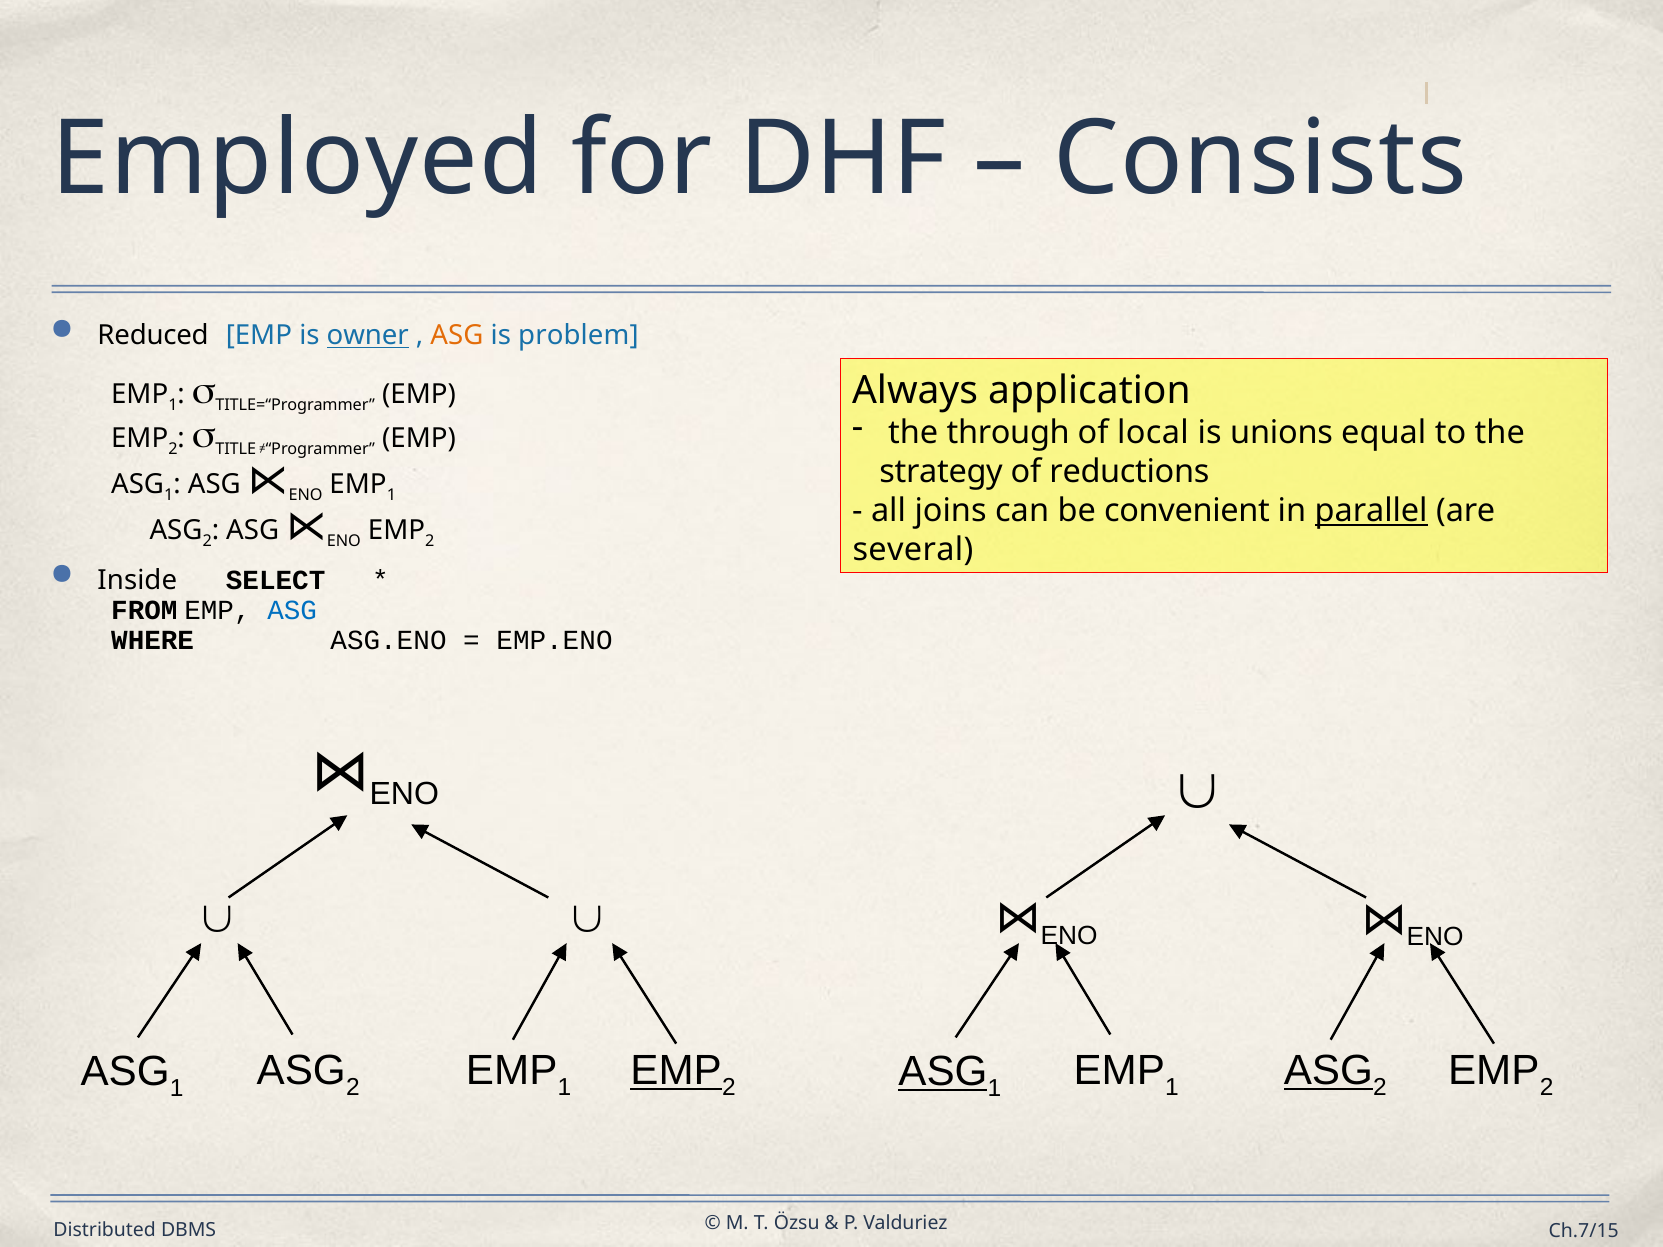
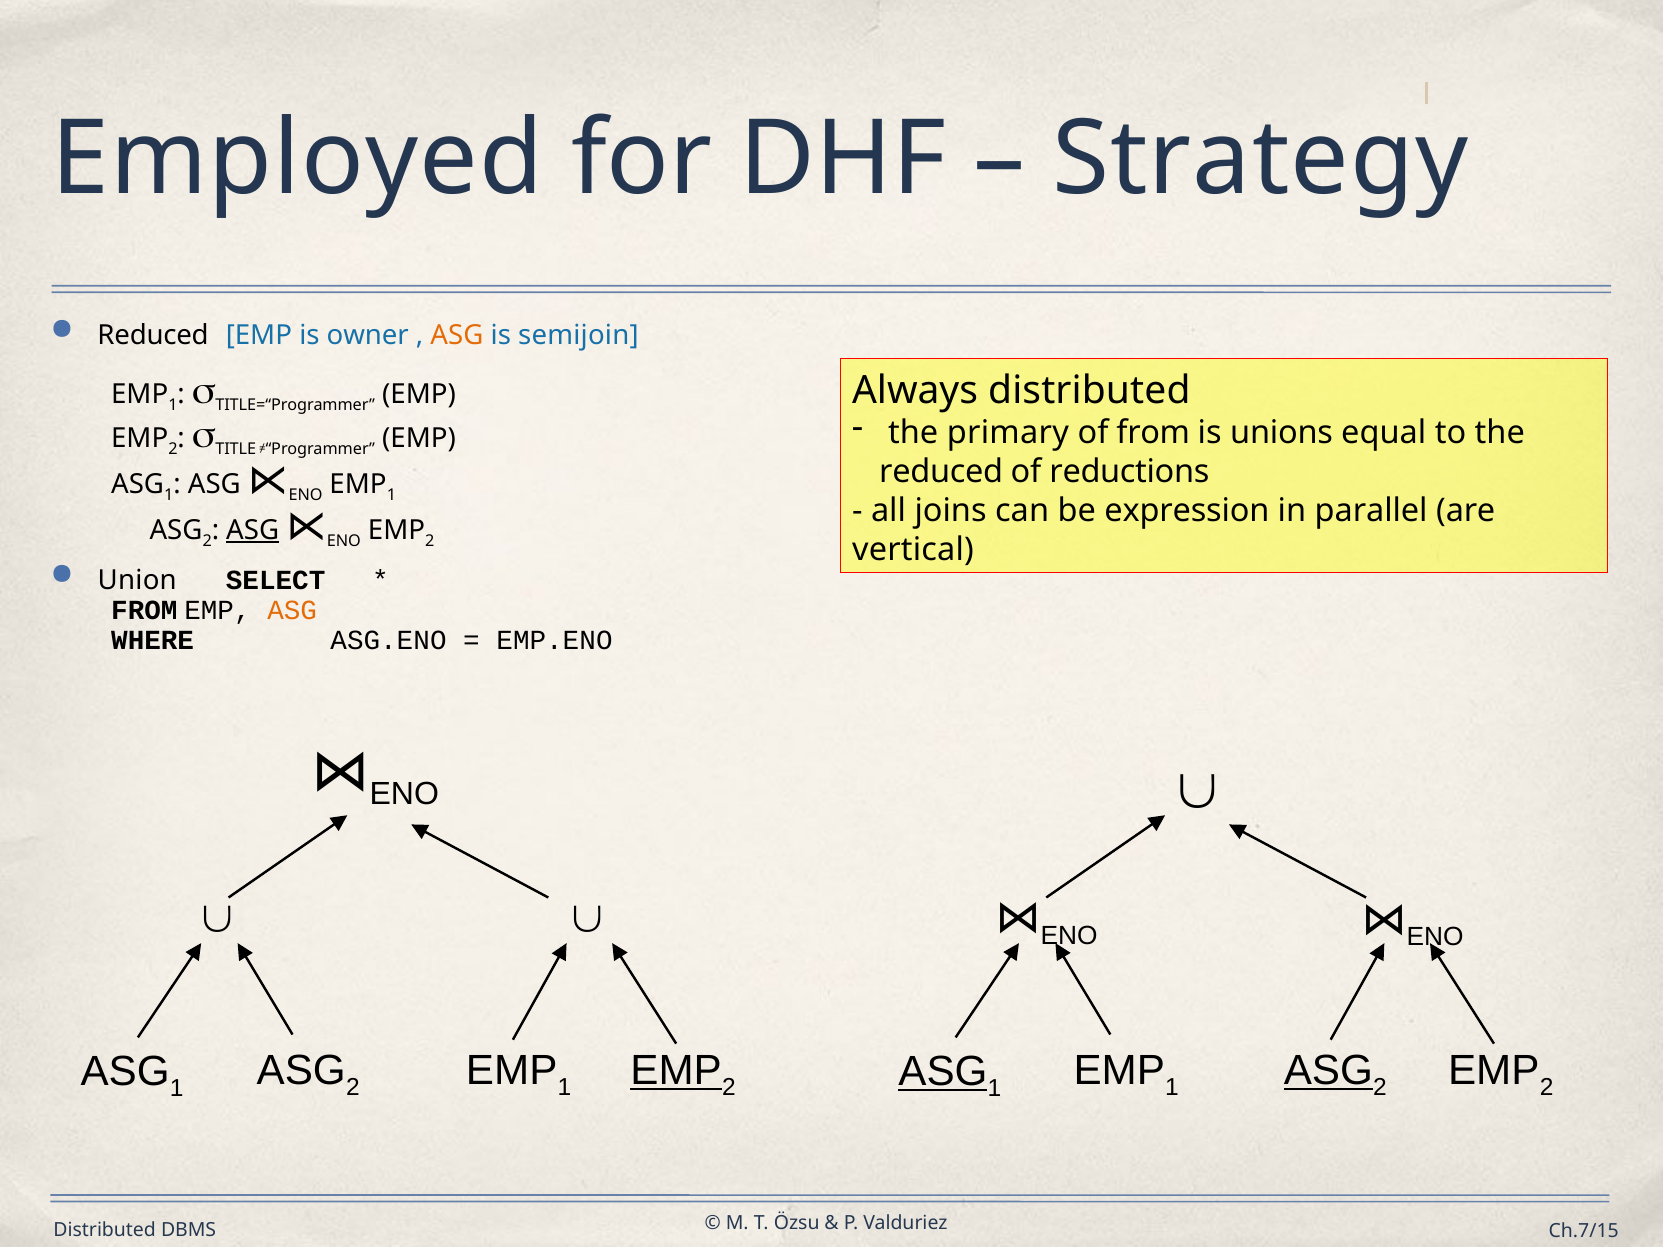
Consists: Consists -> Strategy
owner underline: present -> none
problem: problem -> semijoin
Always application: application -> distributed
through: through -> primary
local: local -> from
strategy at (941, 472): strategy -> reduced
convenient: convenient -> expression
parallel underline: present -> none
ASG at (253, 530) underline: none -> present
several: several -> vertical
Inside: Inside -> Union
ASG at (292, 610) colour: blue -> orange
